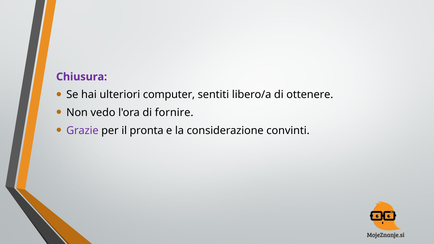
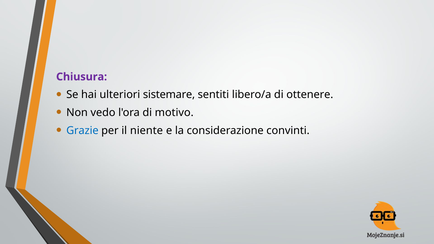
computer: computer -> sistemare
fornire: fornire -> motivo
Grazie colour: purple -> blue
pronta: pronta -> niente
